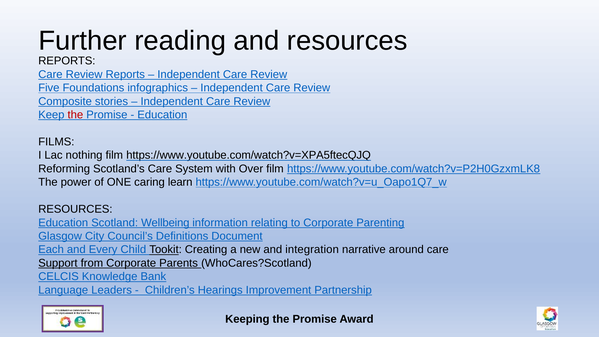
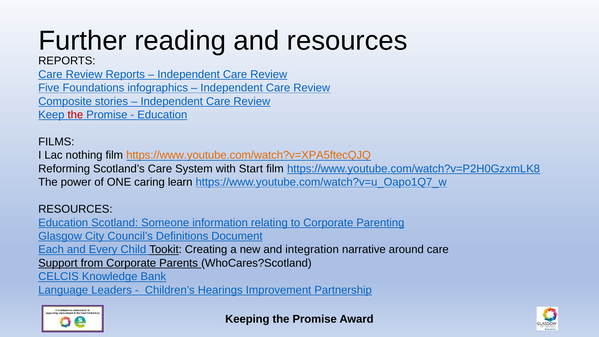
https://www.youtube.com/watch?v=XPA5ftecQJQ colour: black -> orange
Over: Over -> Start
Wellbeing: Wellbeing -> Someone
